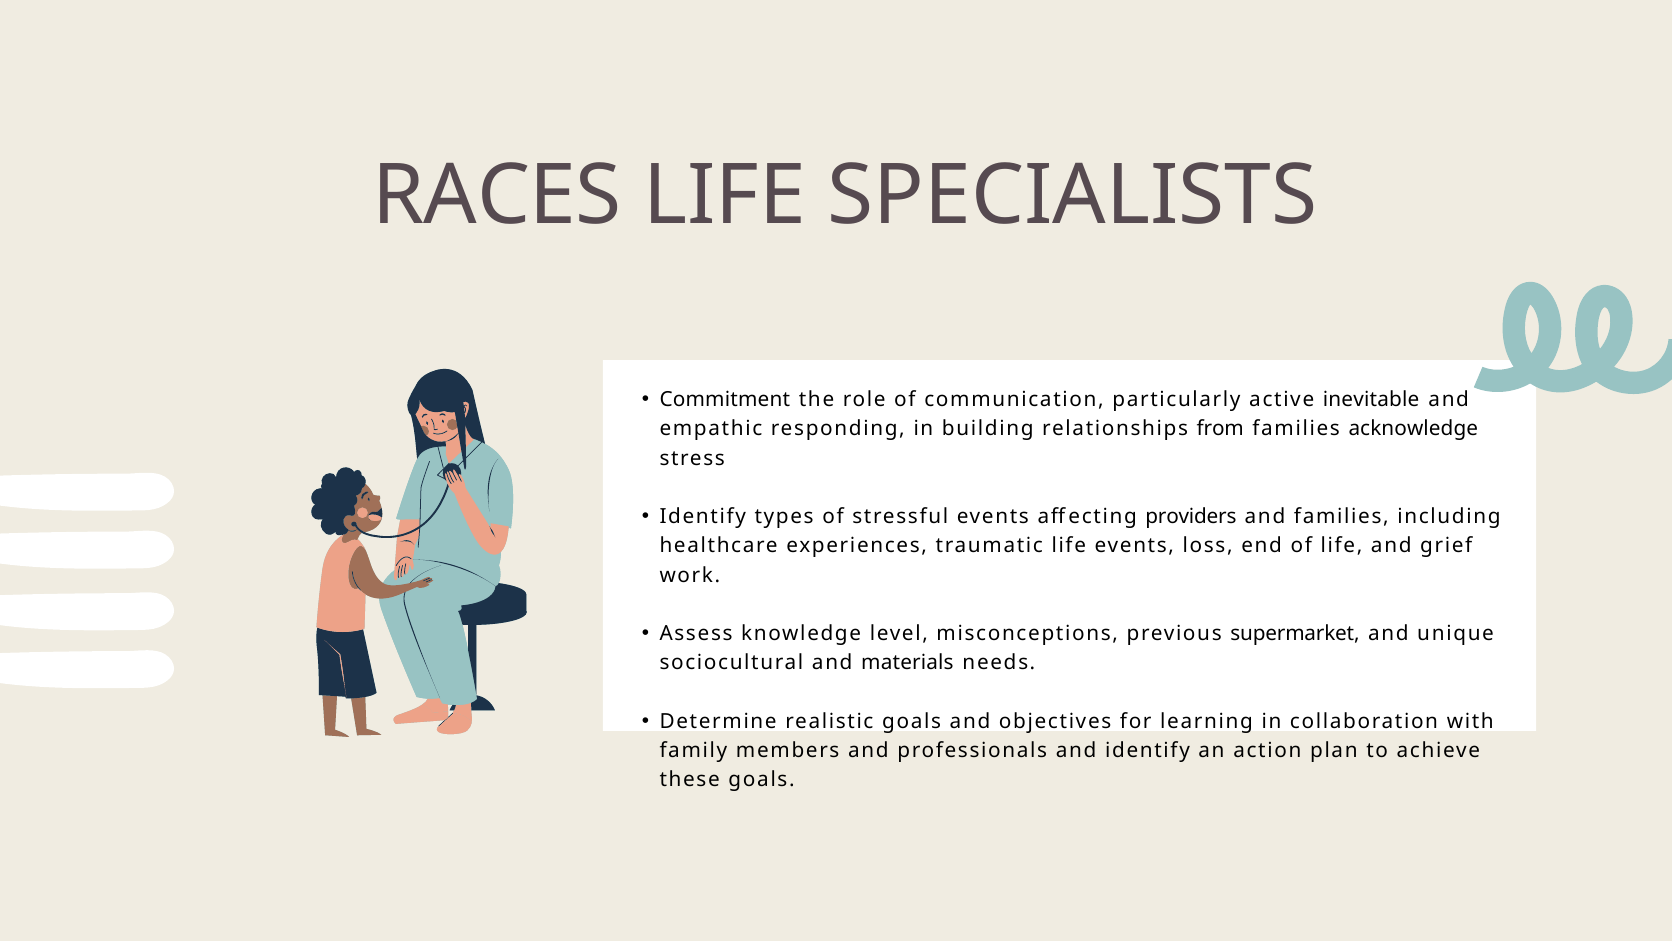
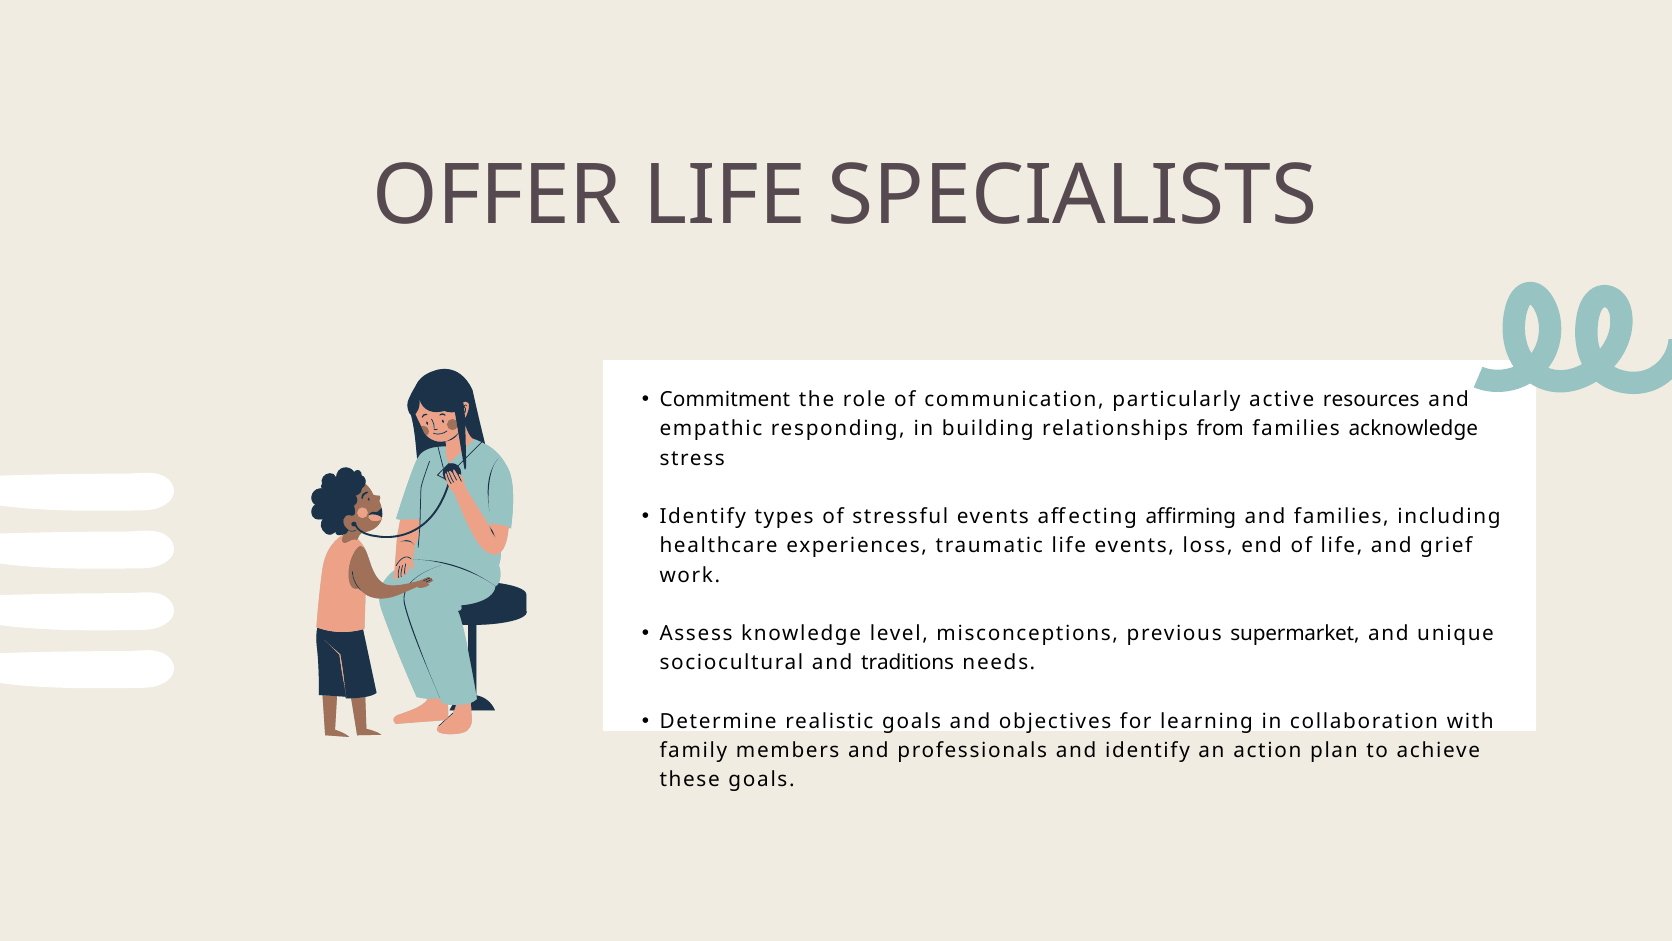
RACES: RACES -> OFFER
inevitable: inevitable -> resources
providers: providers -> affirming
materials: materials -> traditions
